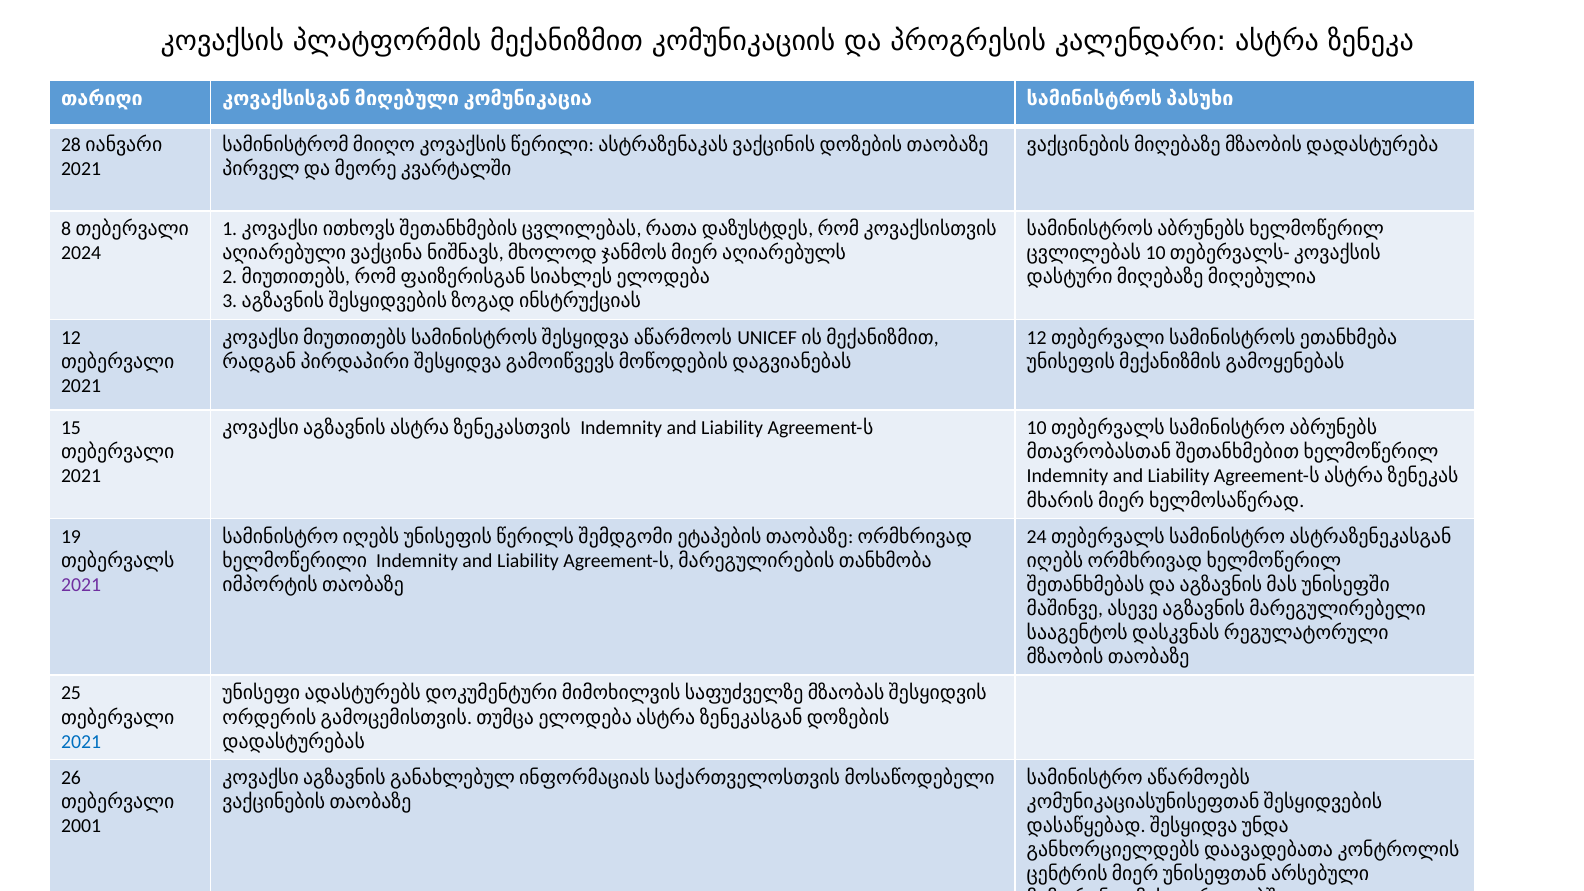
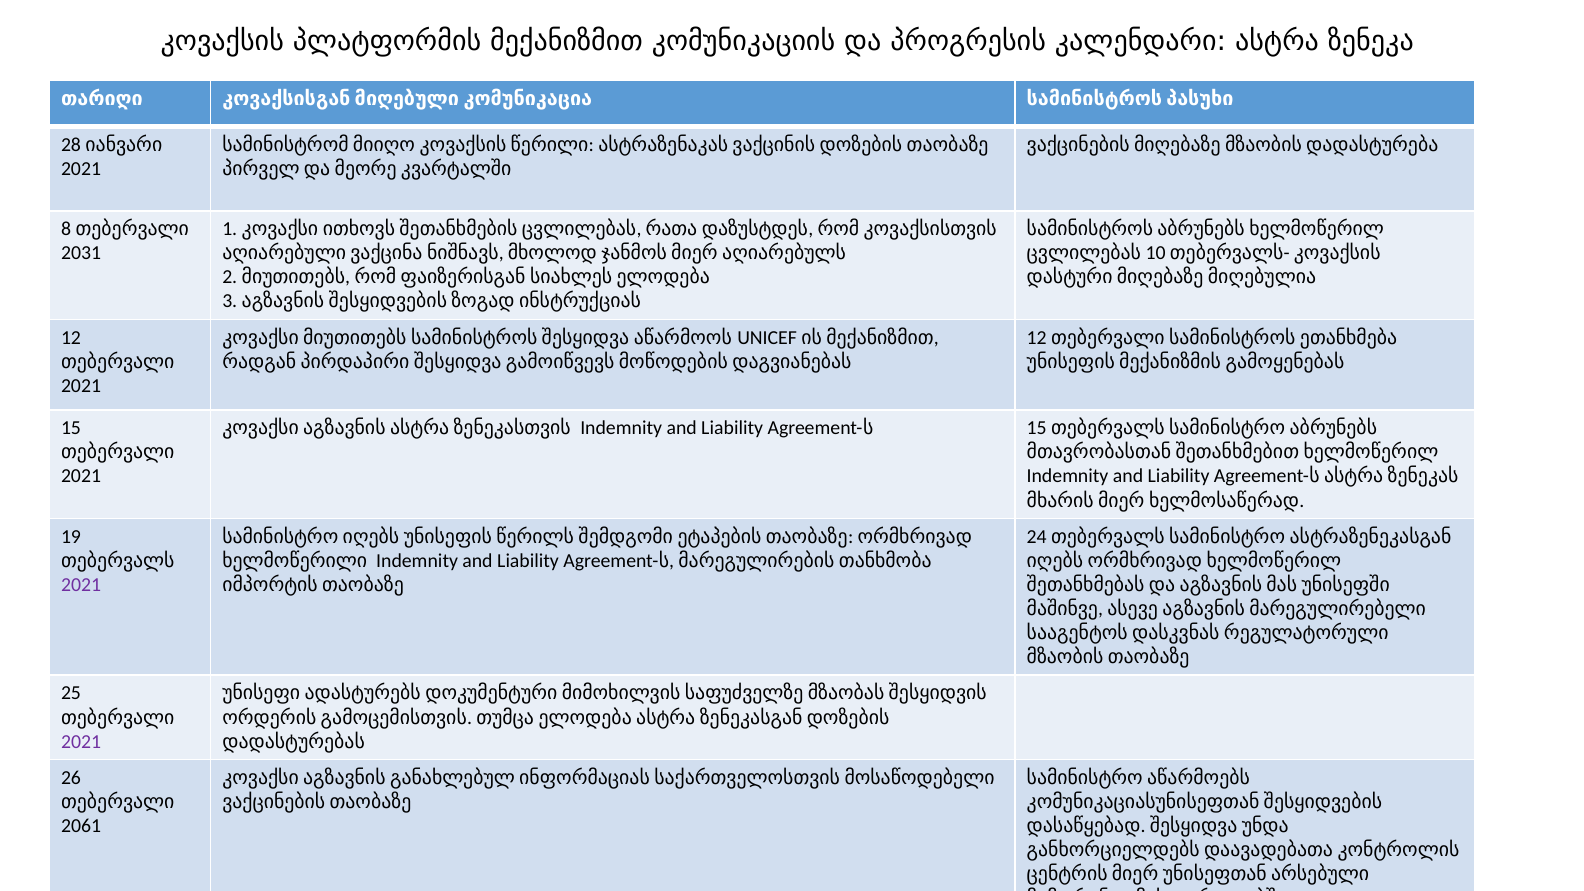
2024: 2024 -> 2031
Agreement-ს 10: 10 -> 15
2021 at (81, 742) colour: blue -> purple
2001: 2001 -> 2061
